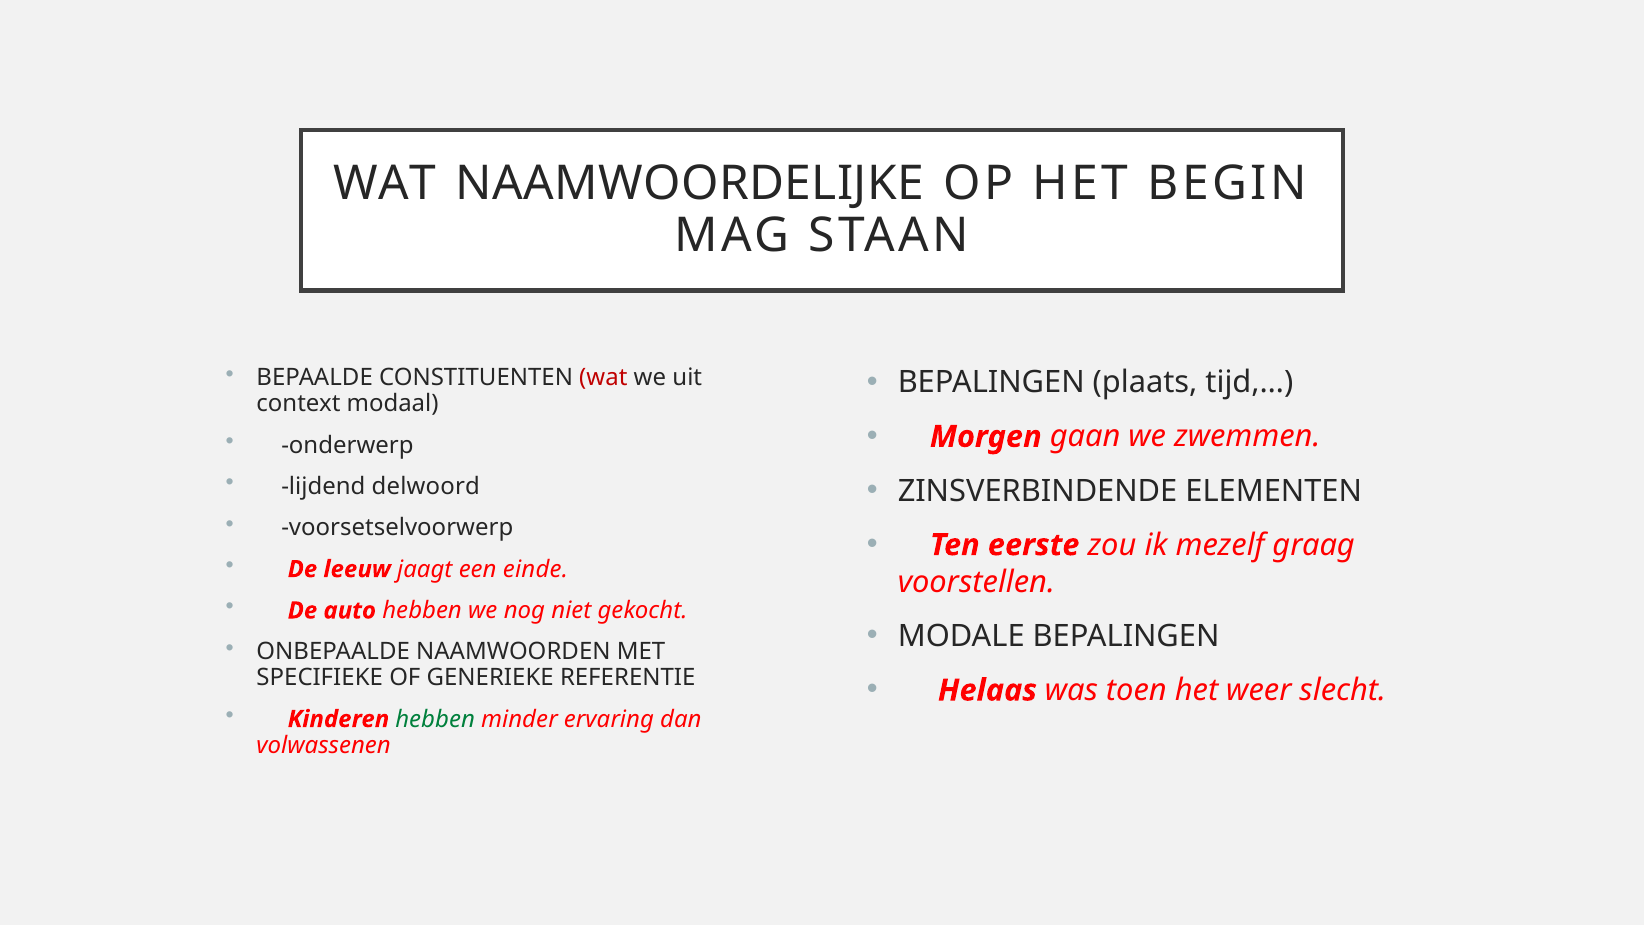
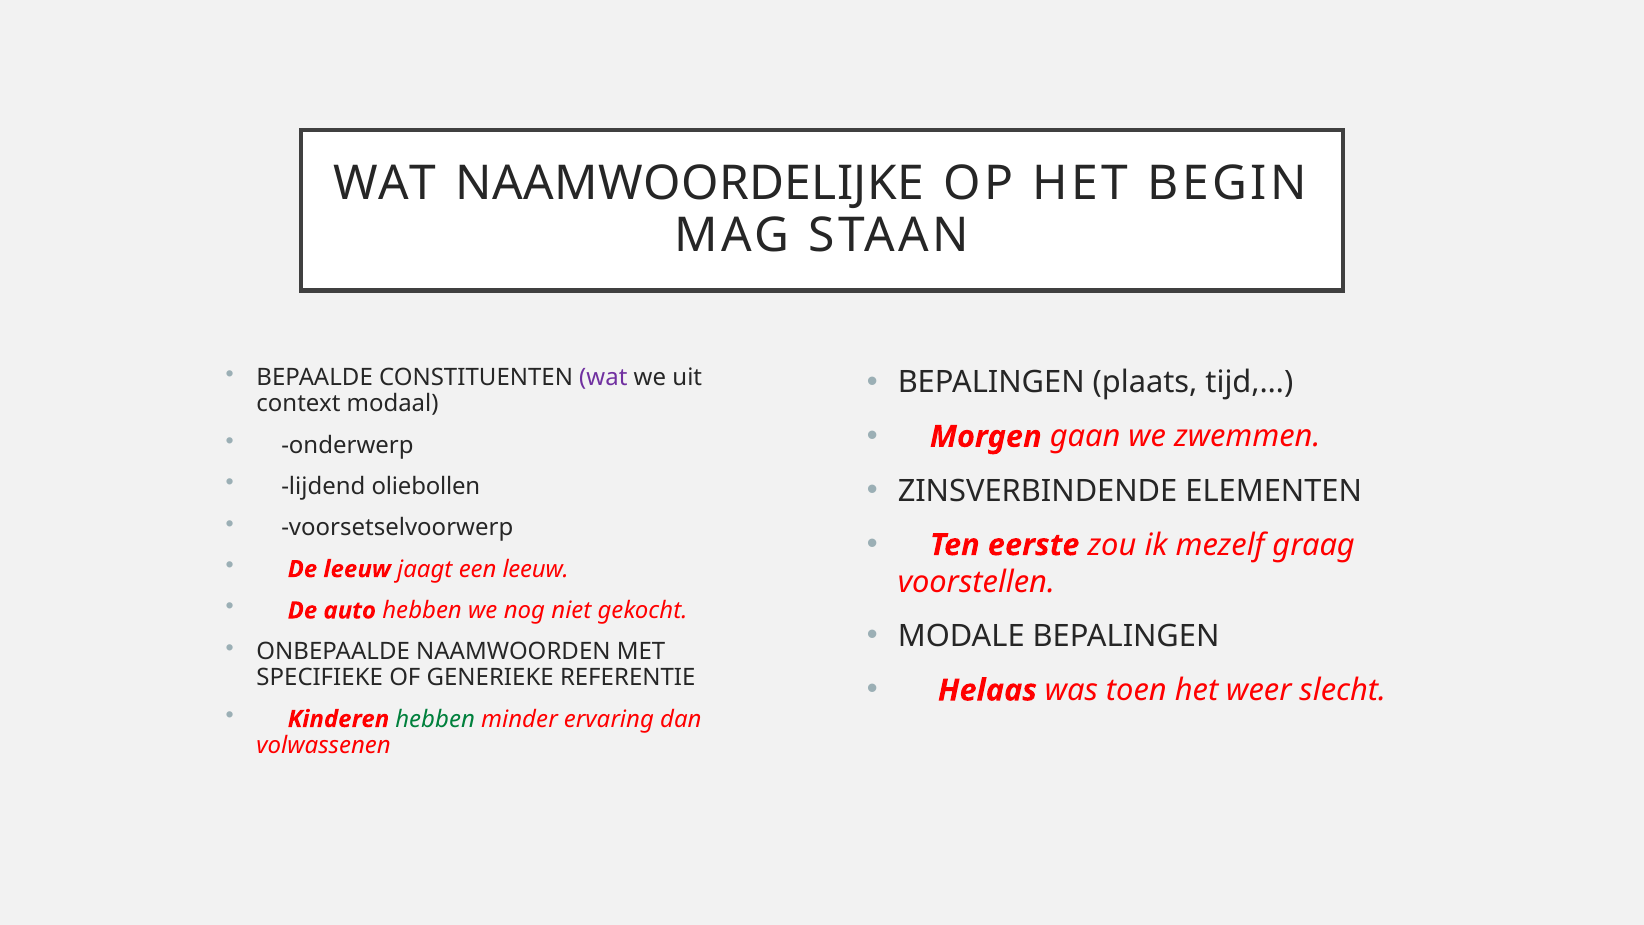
wat at (603, 378) colour: red -> purple
delwoord: delwoord -> oliebollen
een einde: einde -> leeuw
